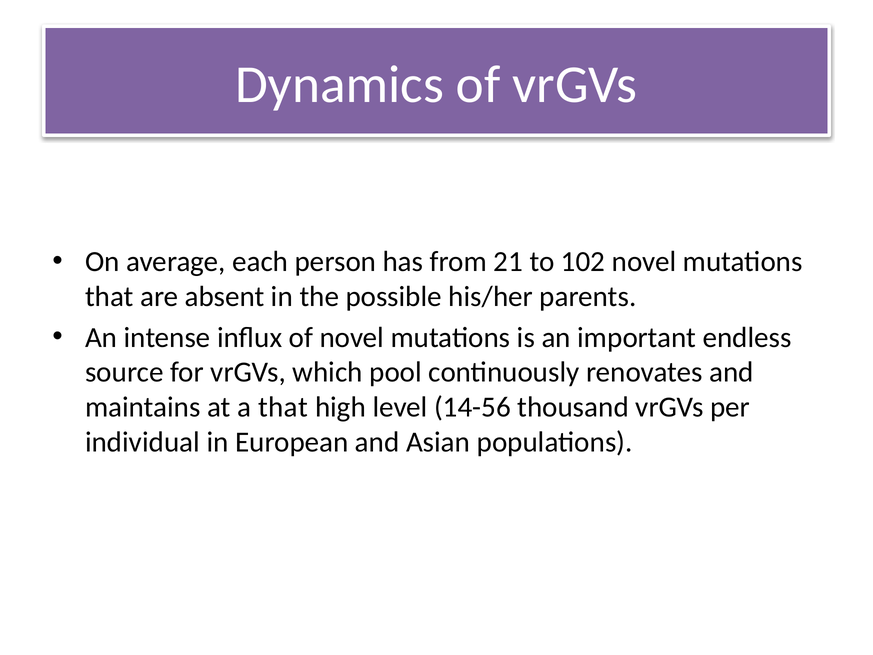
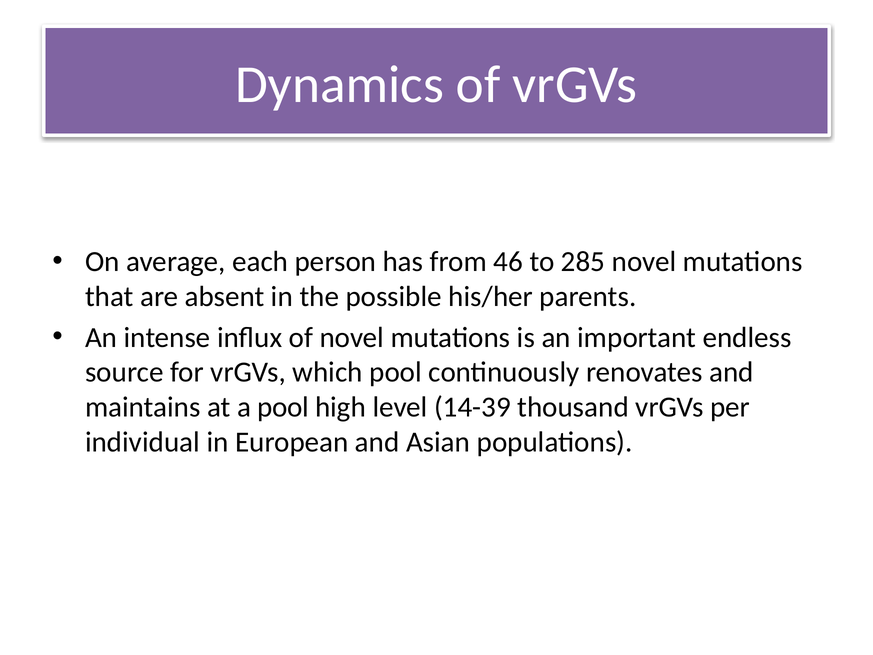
21: 21 -> 46
102: 102 -> 285
a that: that -> pool
14-56: 14-56 -> 14-39
